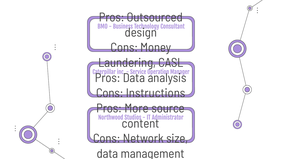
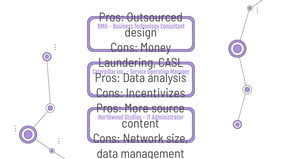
Instructions: Instructions -> Incentivizes
